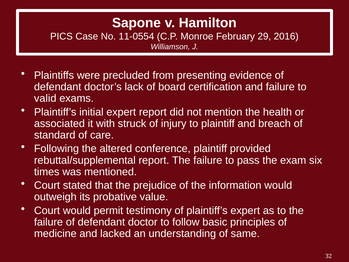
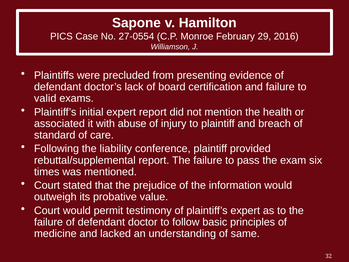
11-0554: 11-0554 -> 27-0554
struck: struck -> abuse
altered: altered -> liability
